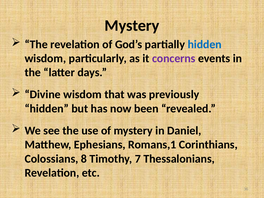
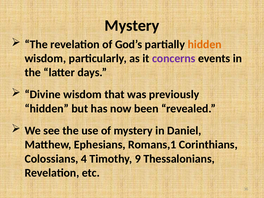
hidden at (205, 44) colour: blue -> orange
8: 8 -> 4
7: 7 -> 9
